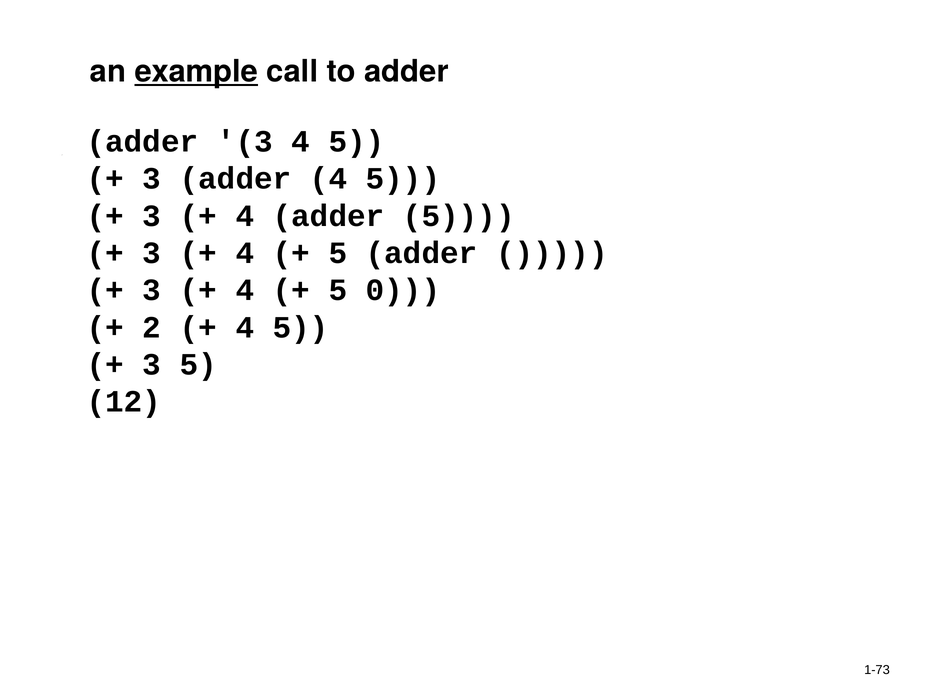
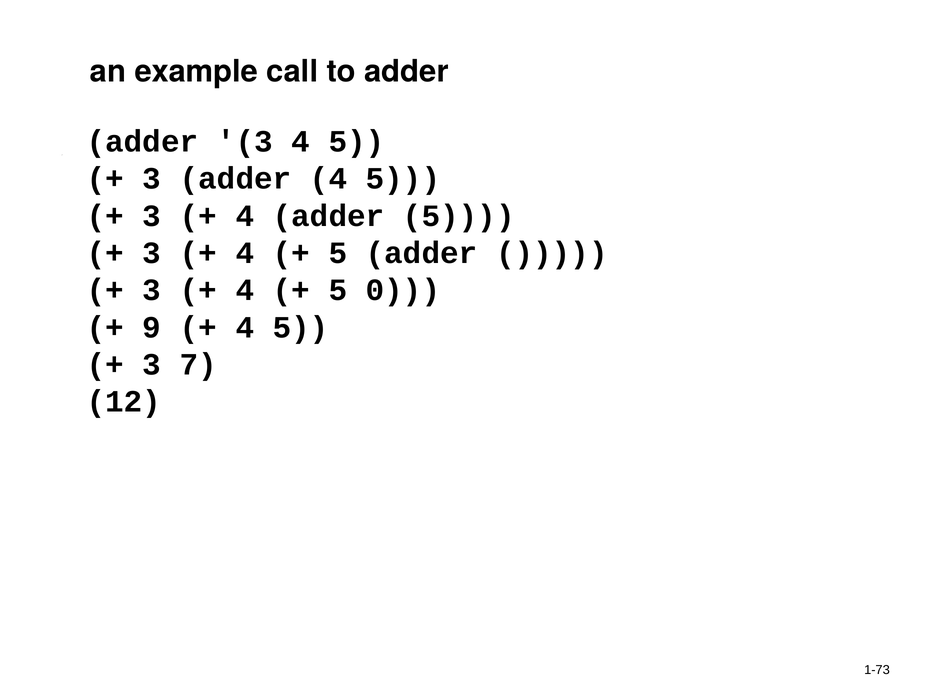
example underline: present -> none
2: 2 -> 9
3 5: 5 -> 7
